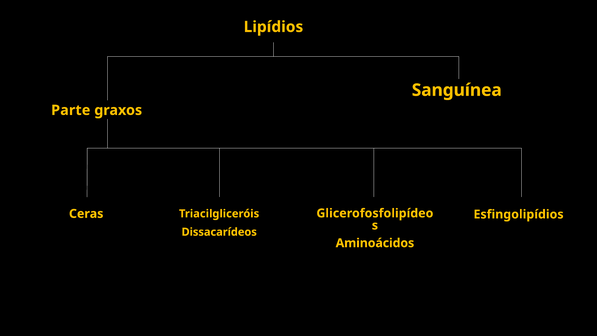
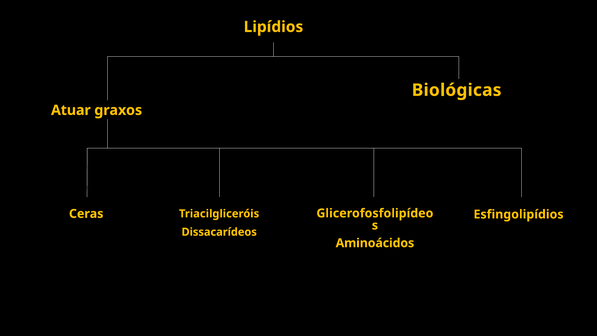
Sanguínea: Sanguínea -> Biológicas
Parte: Parte -> Atuar
